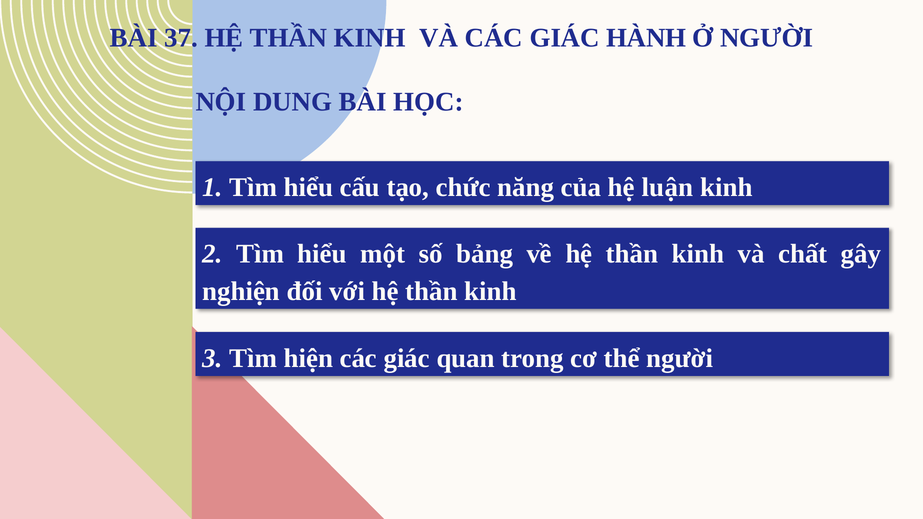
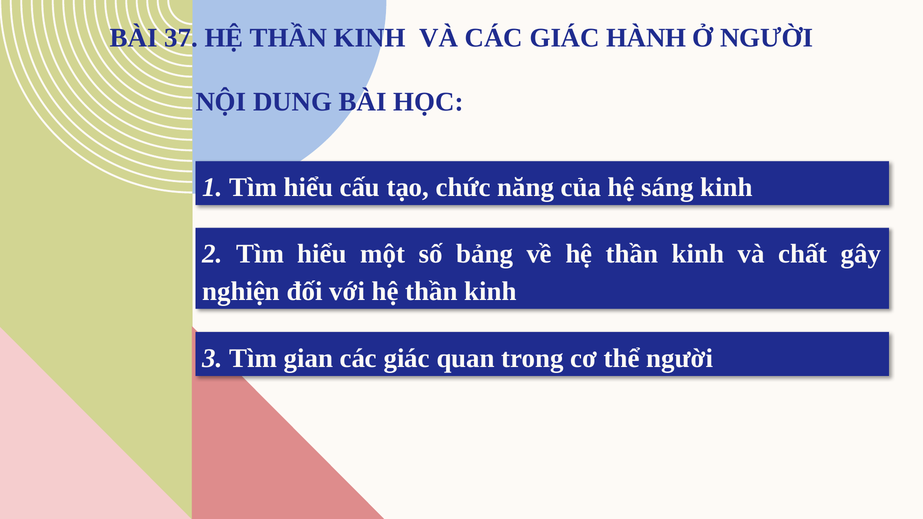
luận: luận -> sáng
hiện: hiện -> gian
